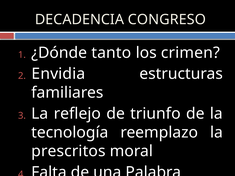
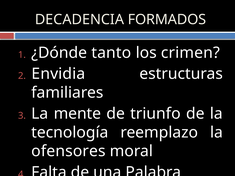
CONGRESO: CONGRESO -> FORMADOS
reflejo: reflejo -> mente
prescritos: prescritos -> ofensores
